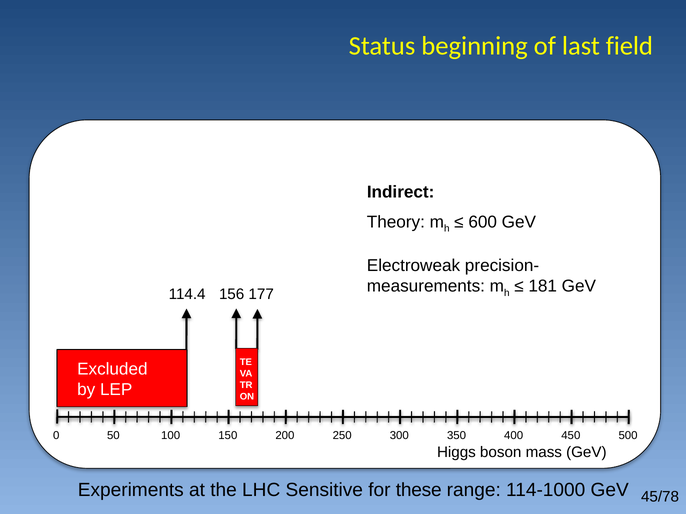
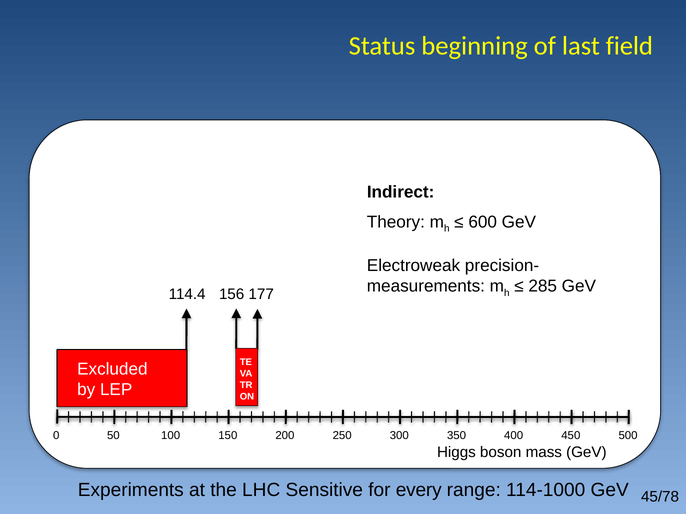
181: 181 -> 285
these: these -> every
